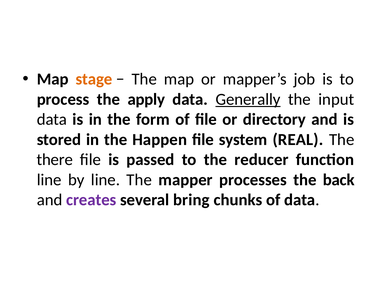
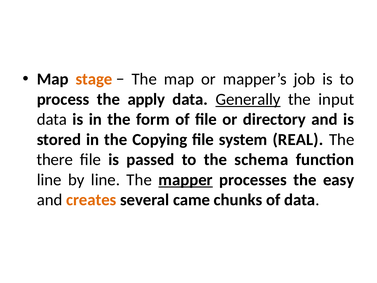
Happen: Happen -> Copying
reducer: reducer -> schema
mapper underline: none -> present
back: back -> easy
creates colour: purple -> orange
bring: bring -> came
